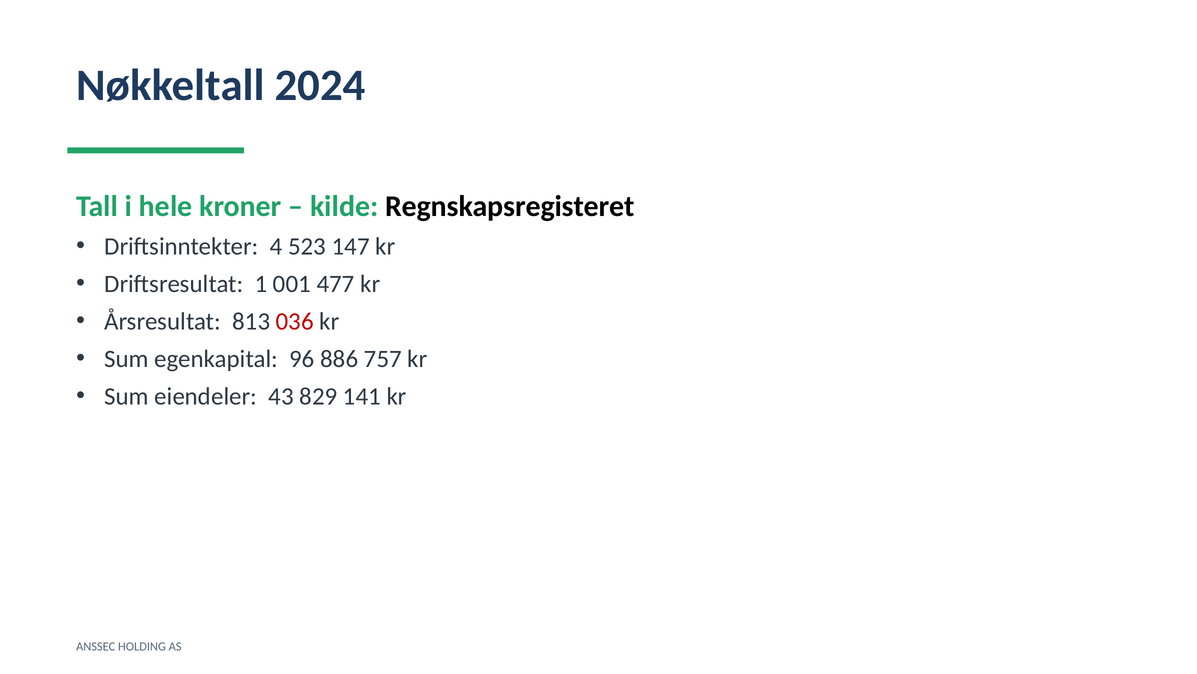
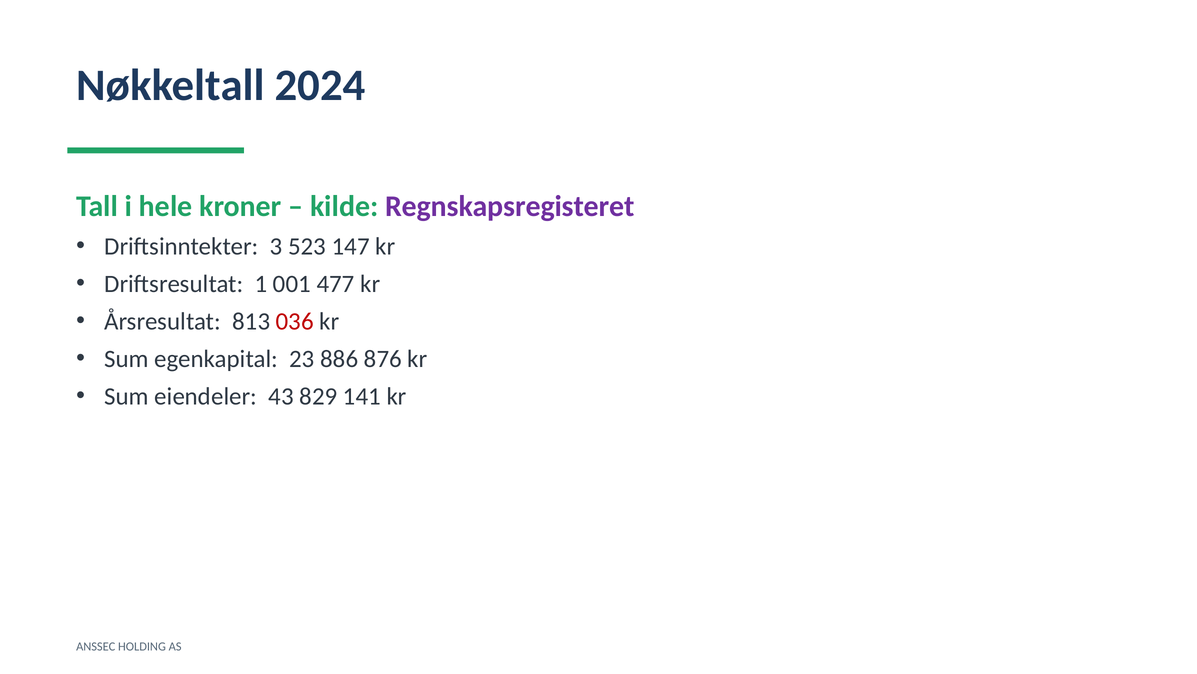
Regnskapsregisteret colour: black -> purple
4: 4 -> 3
96: 96 -> 23
757: 757 -> 876
